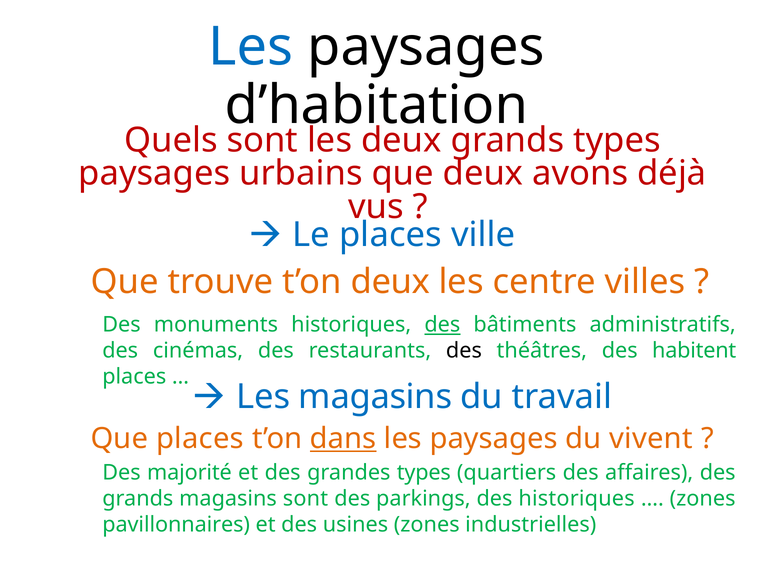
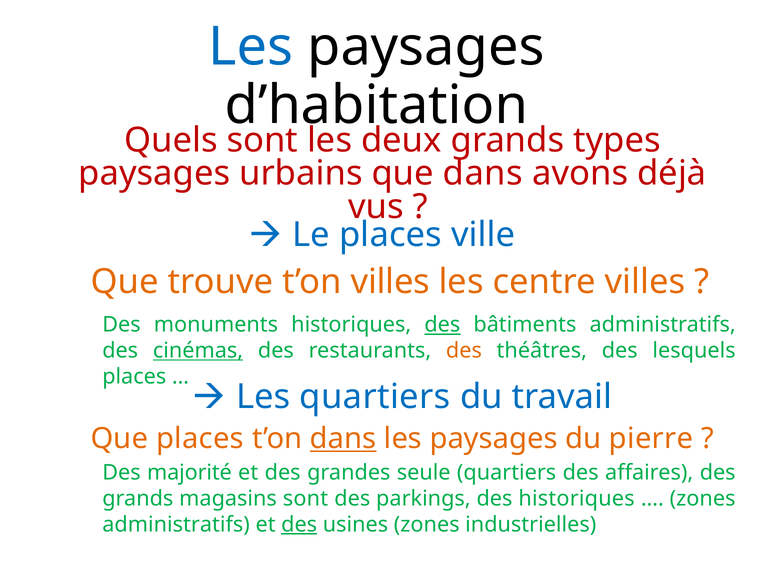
que deux: deux -> dans
t’on deux: deux -> villes
cinémas underline: none -> present
des at (464, 351) colour: black -> orange
habitent: habitent -> lesquels
Les magasins: magasins -> quartiers
vivent: vivent -> pierre
grandes types: types -> seule
pavillonnaires at (176, 525): pavillonnaires -> administratifs
des at (299, 525) underline: none -> present
